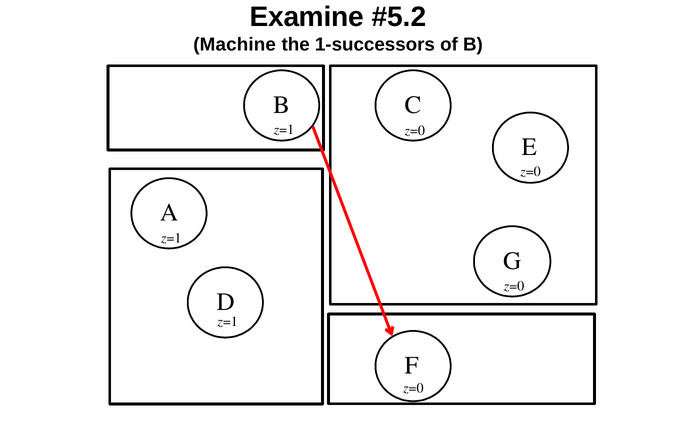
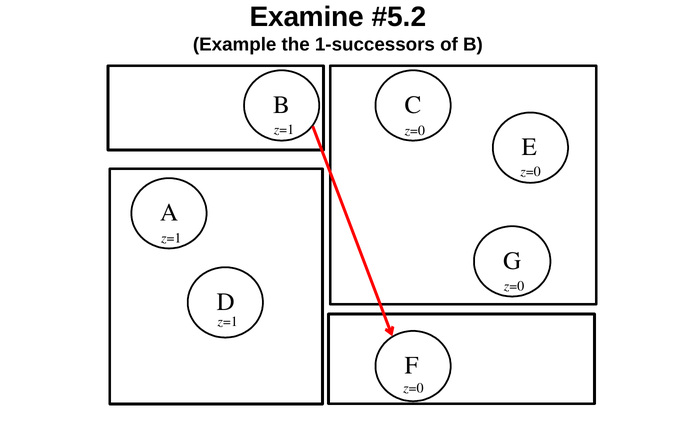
Machine: Machine -> Example
